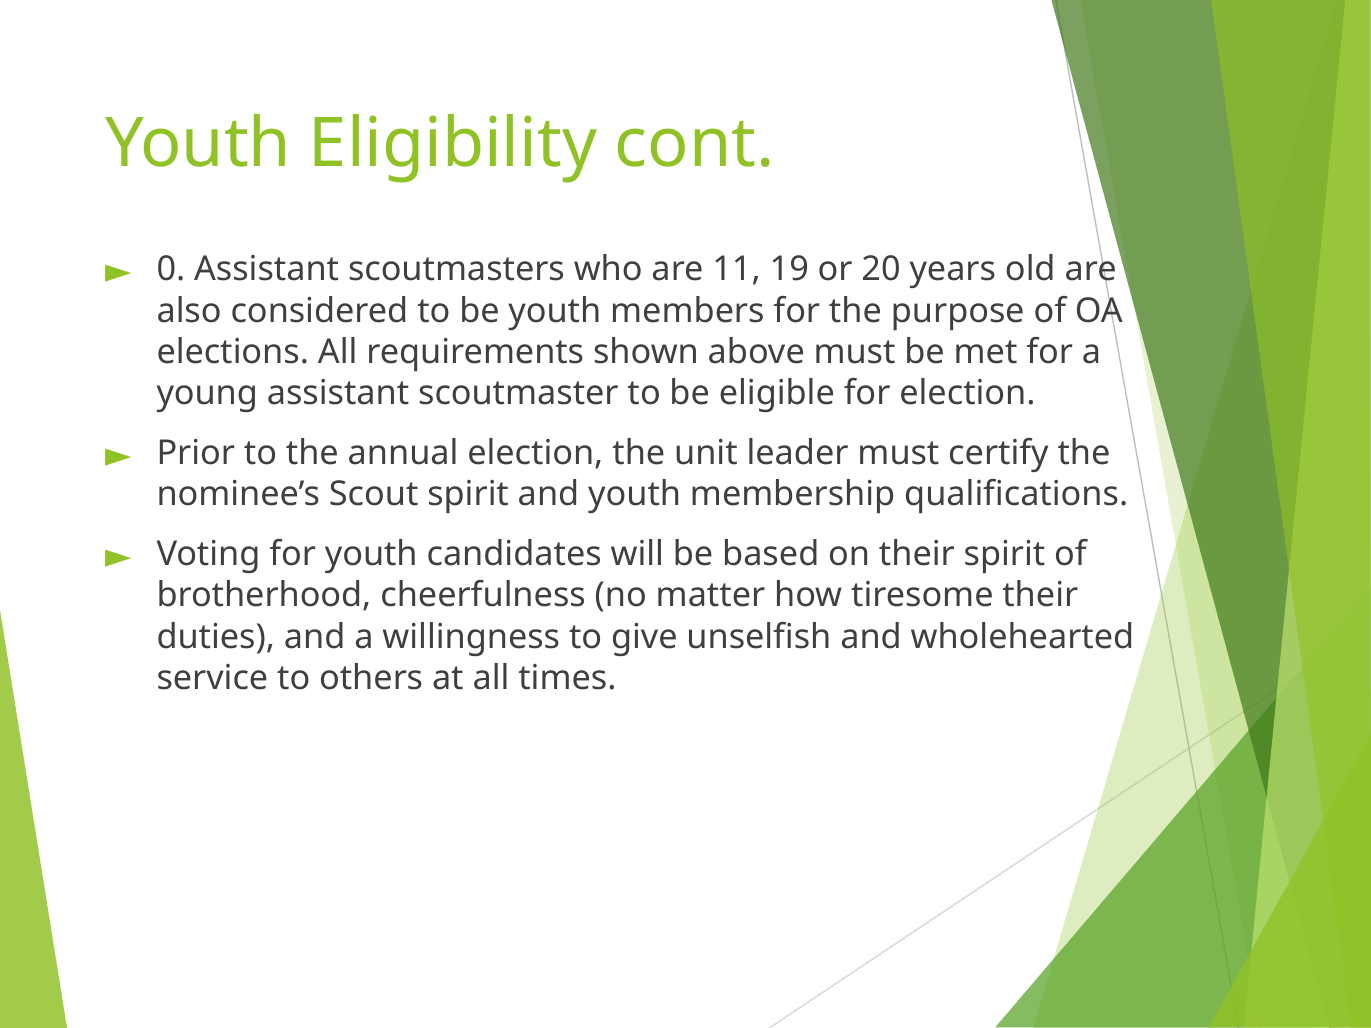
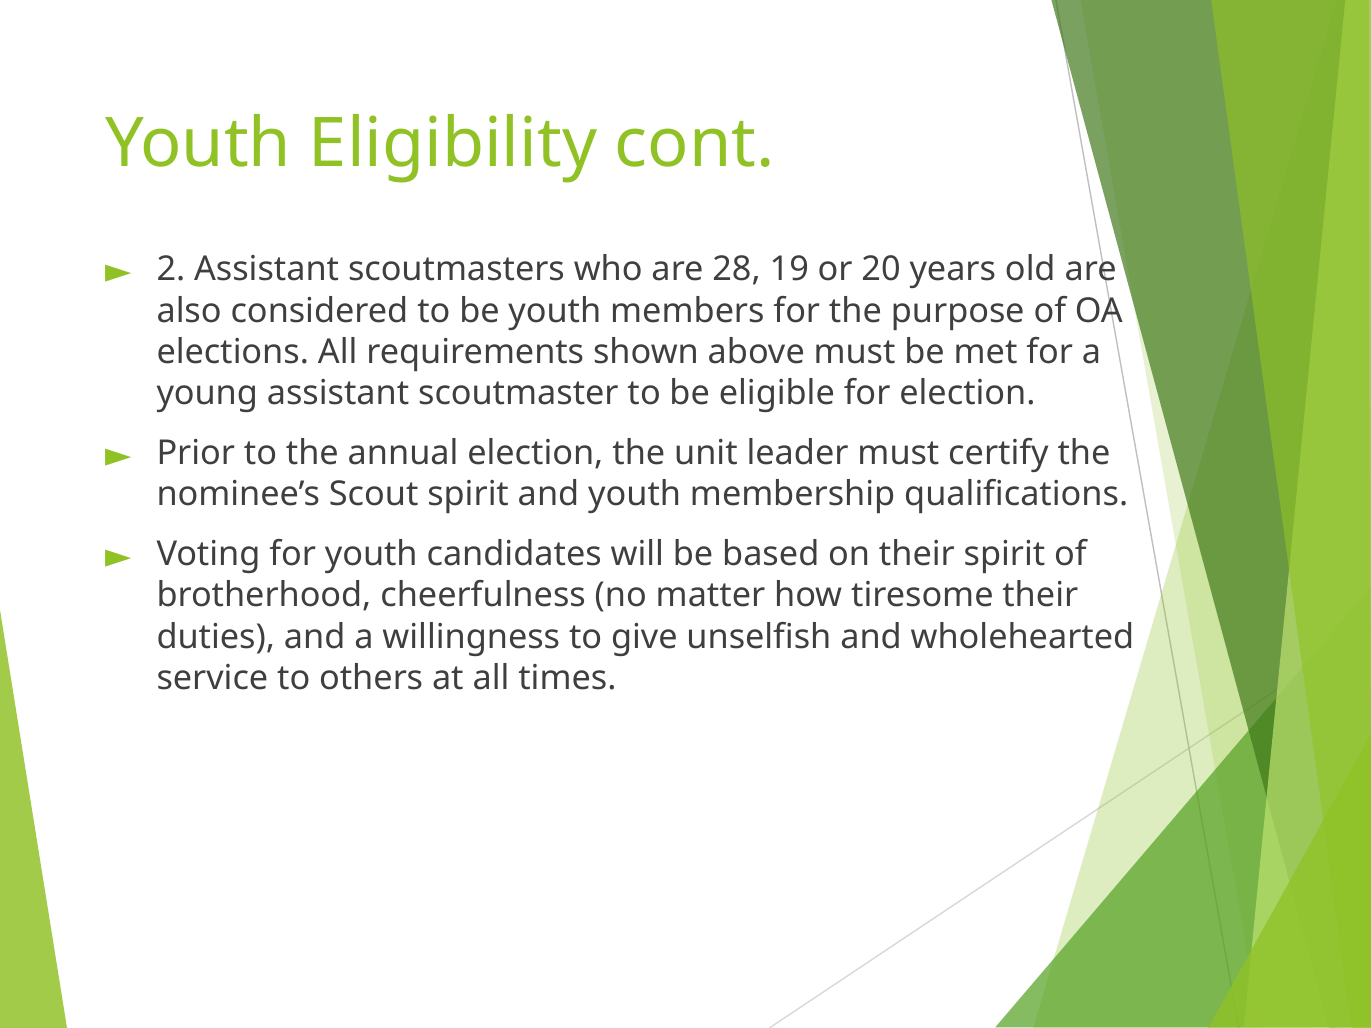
0: 0 -> 2
11: 11 -> 28
